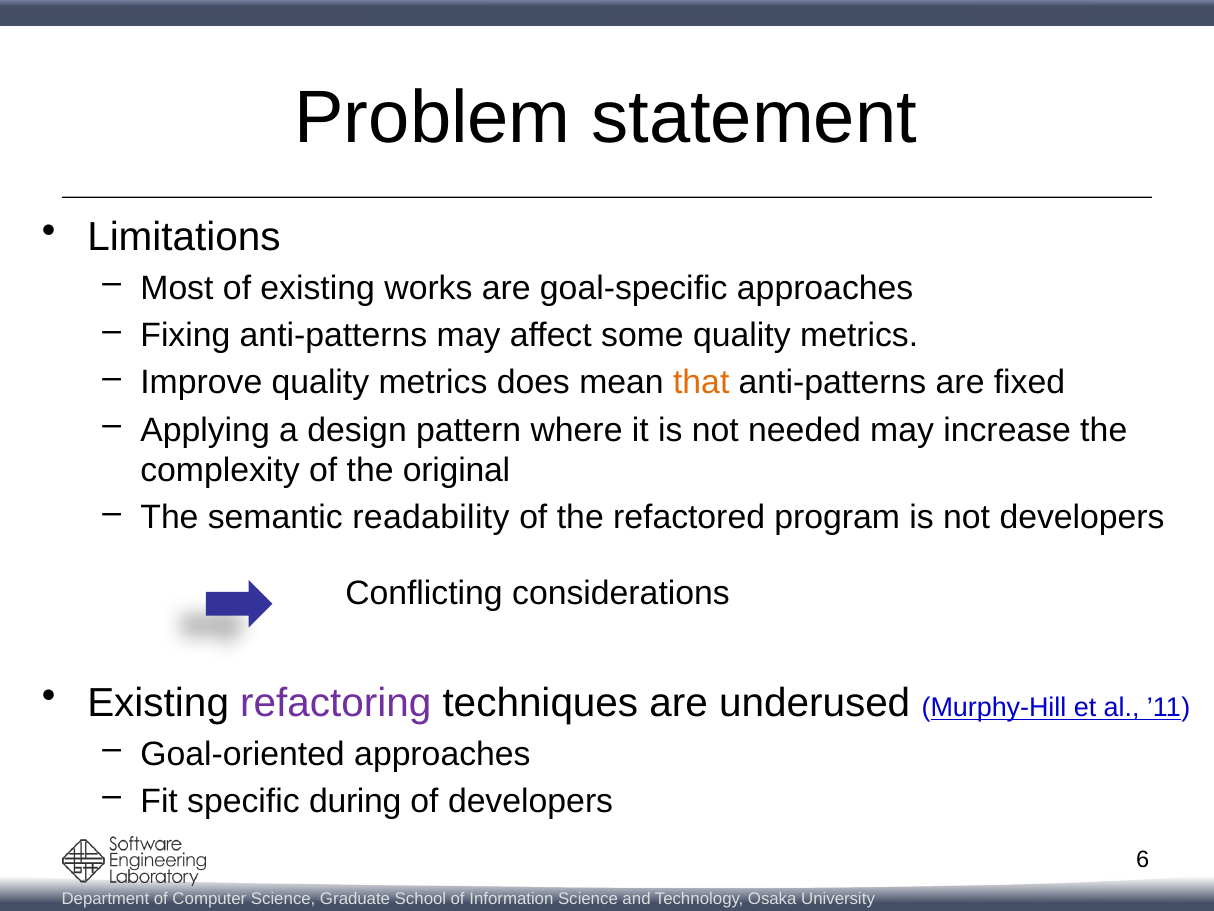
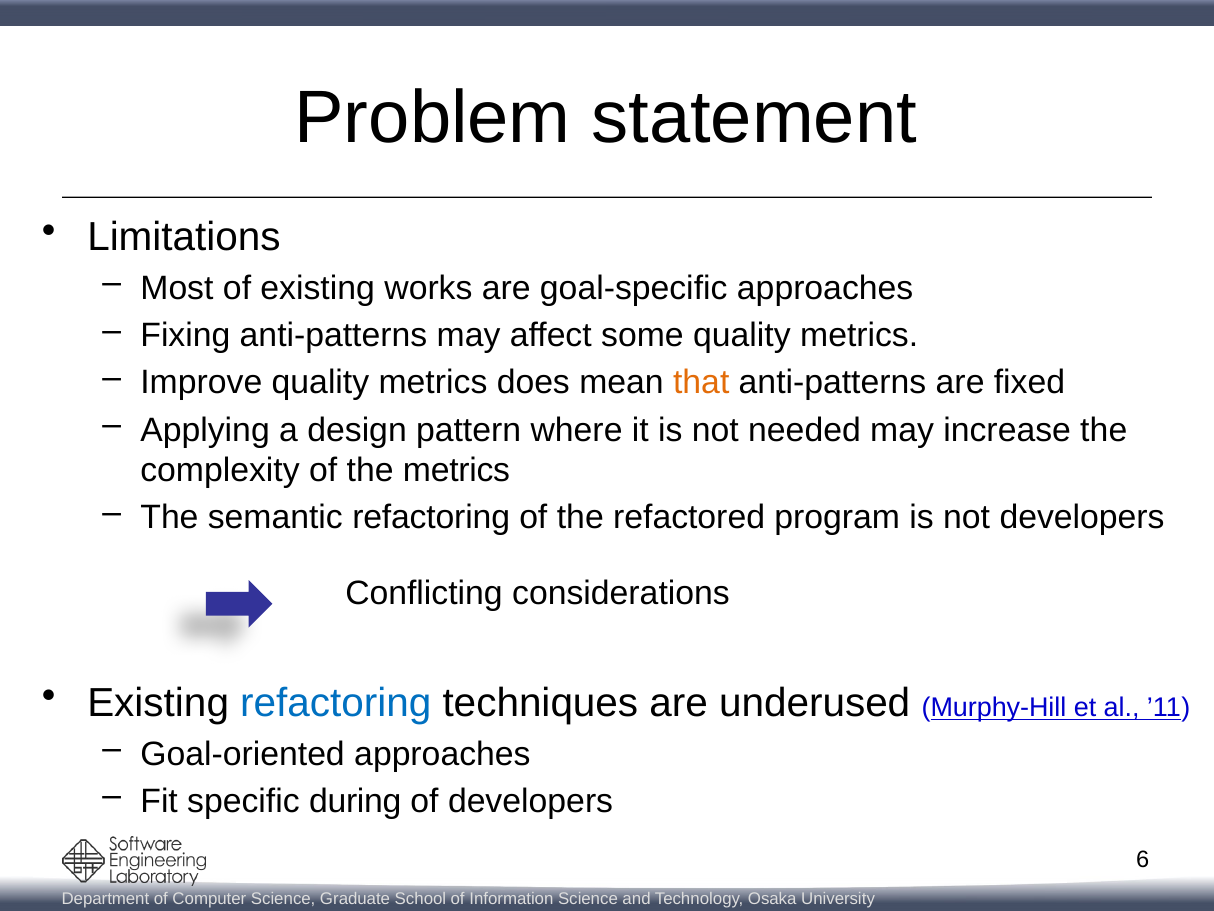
the original: original -> metrics
semantic readability: readability -> refactoring
refactoring at (336, 703) colour: purple -> blue
